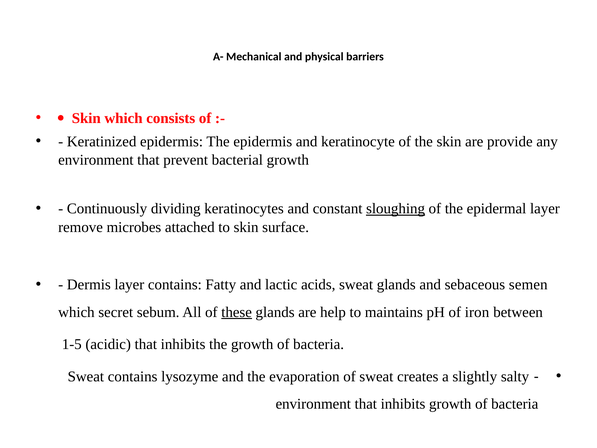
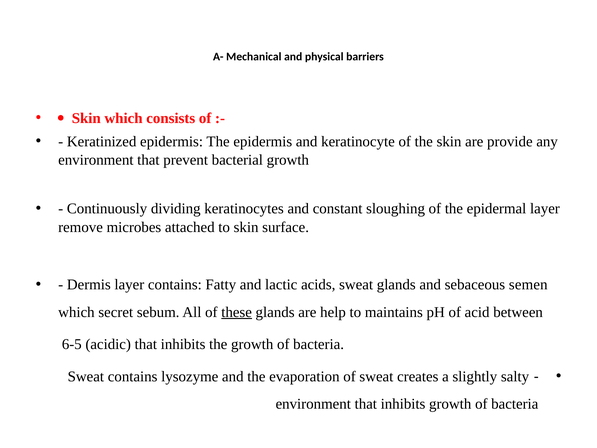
sloughing underline: present -> none
iron: iron -> acid
1-5: 1-5 -> 6-5
